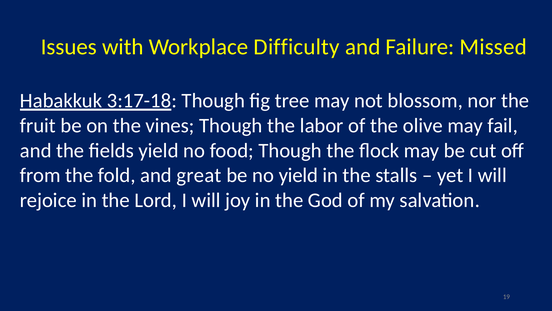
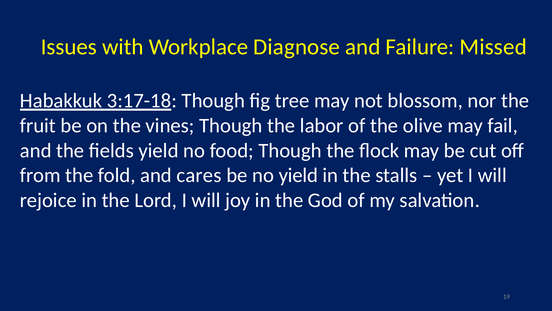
Difficulty: Difficulty -> Diagnose
great: great -> cares
